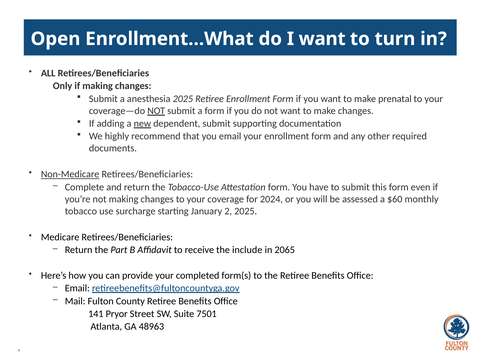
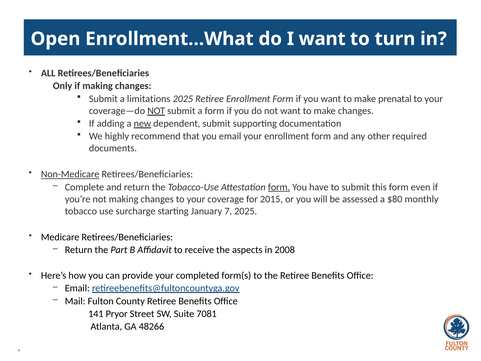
anesthesia: anesthesia -> limitations
form at (279, 187) underline: none -> present
2024: 2024 -> 2015
$60: $60 -> $80
2: 2 -> 7
include: include -> aspects
2065: 2065 -> 2008
7501: 7501 -> 7081
48963: 48963 -> 48266
